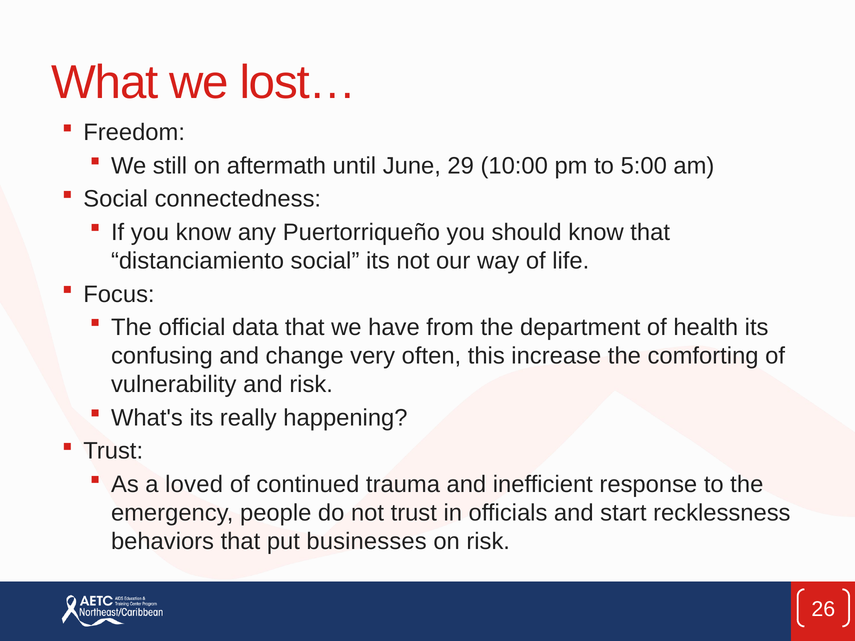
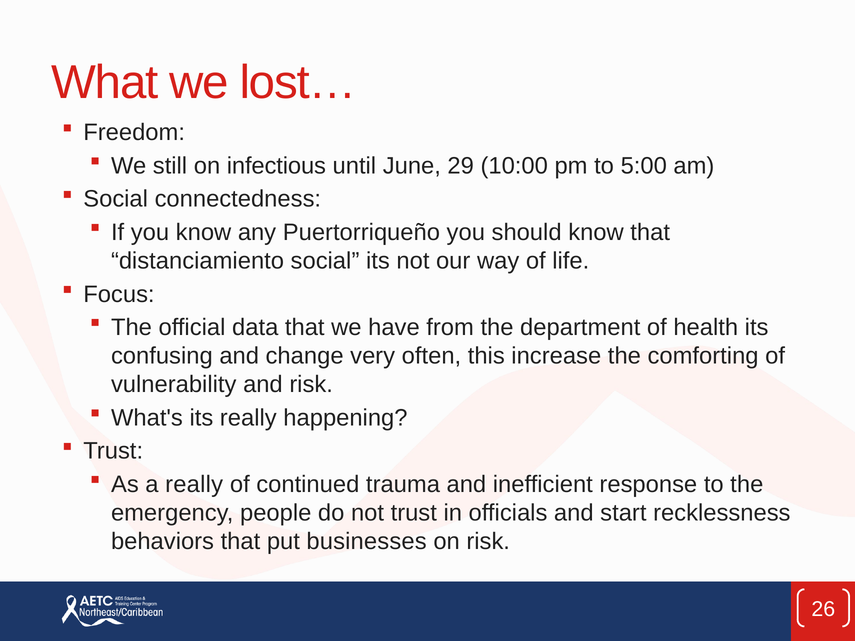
aftermath: aftermath -> infectious
a loved: loved -> really
